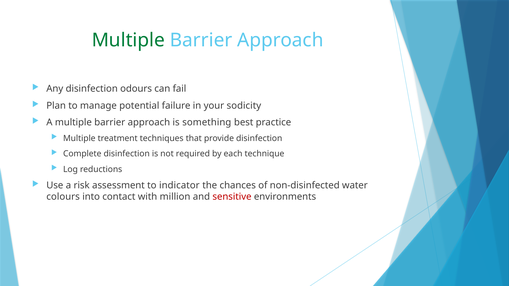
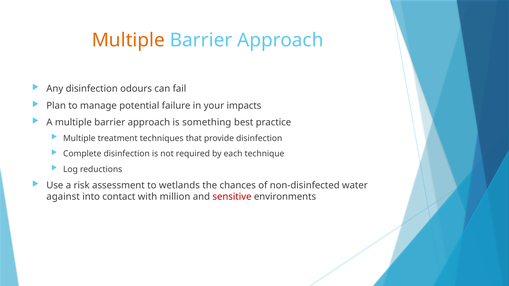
Multiple at (128, 40) colour: green -> orange
sodicity: sodicity -> impacts
indicator: indicator -> wetlands
colours: colours -> against
